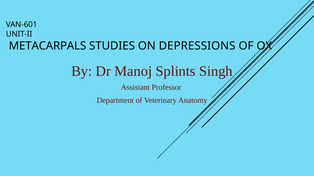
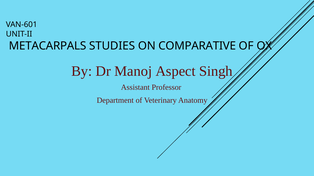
DEPRESSIONS: DEPRESSIONS -> COMPARATIVE
Splints: Splints -> Aspect
